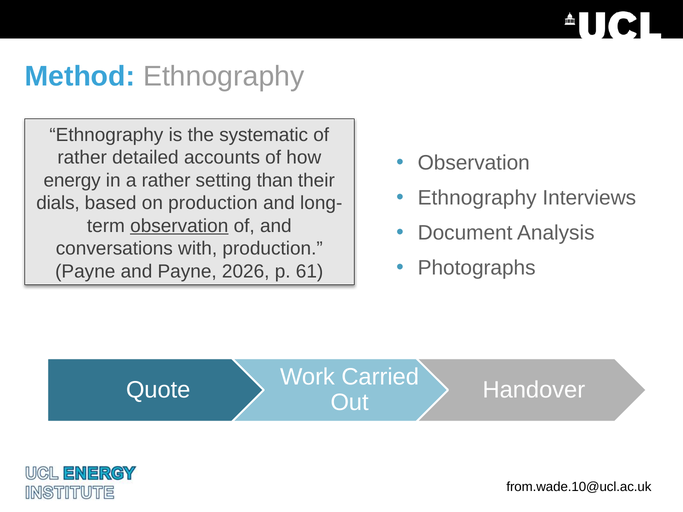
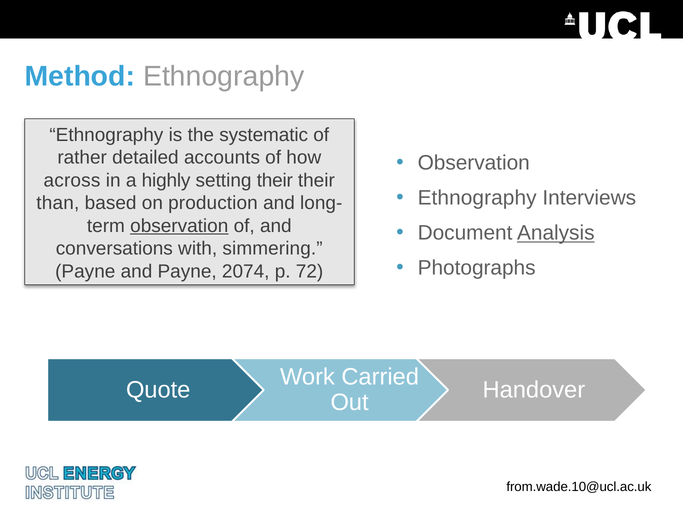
energy: energy -> across
a rather: rather -> highly
setting than: than -> their
dials: dials -> than
Analysis underline: none -> present
with production: production -> simmering
2026: 2026 -> 2074
61: 61 -> 72
